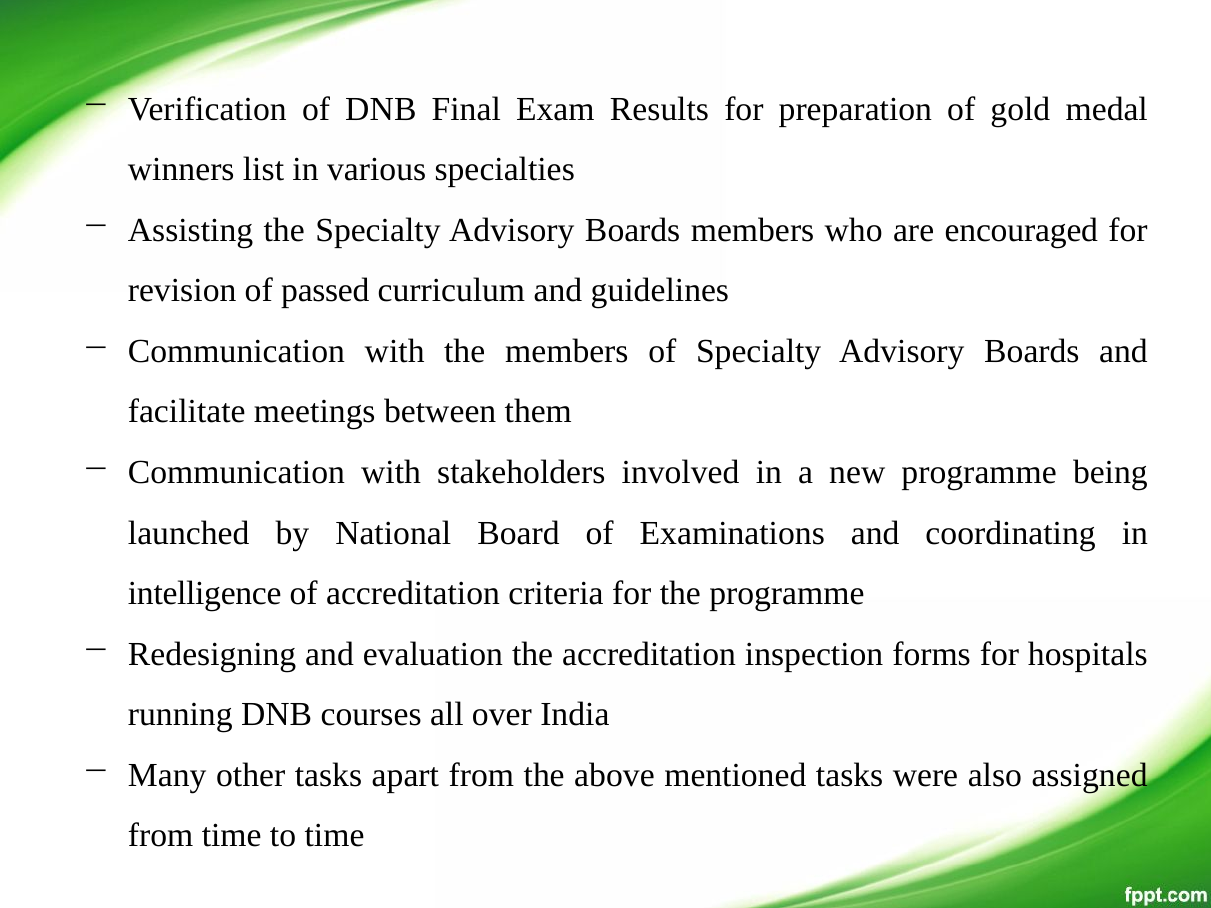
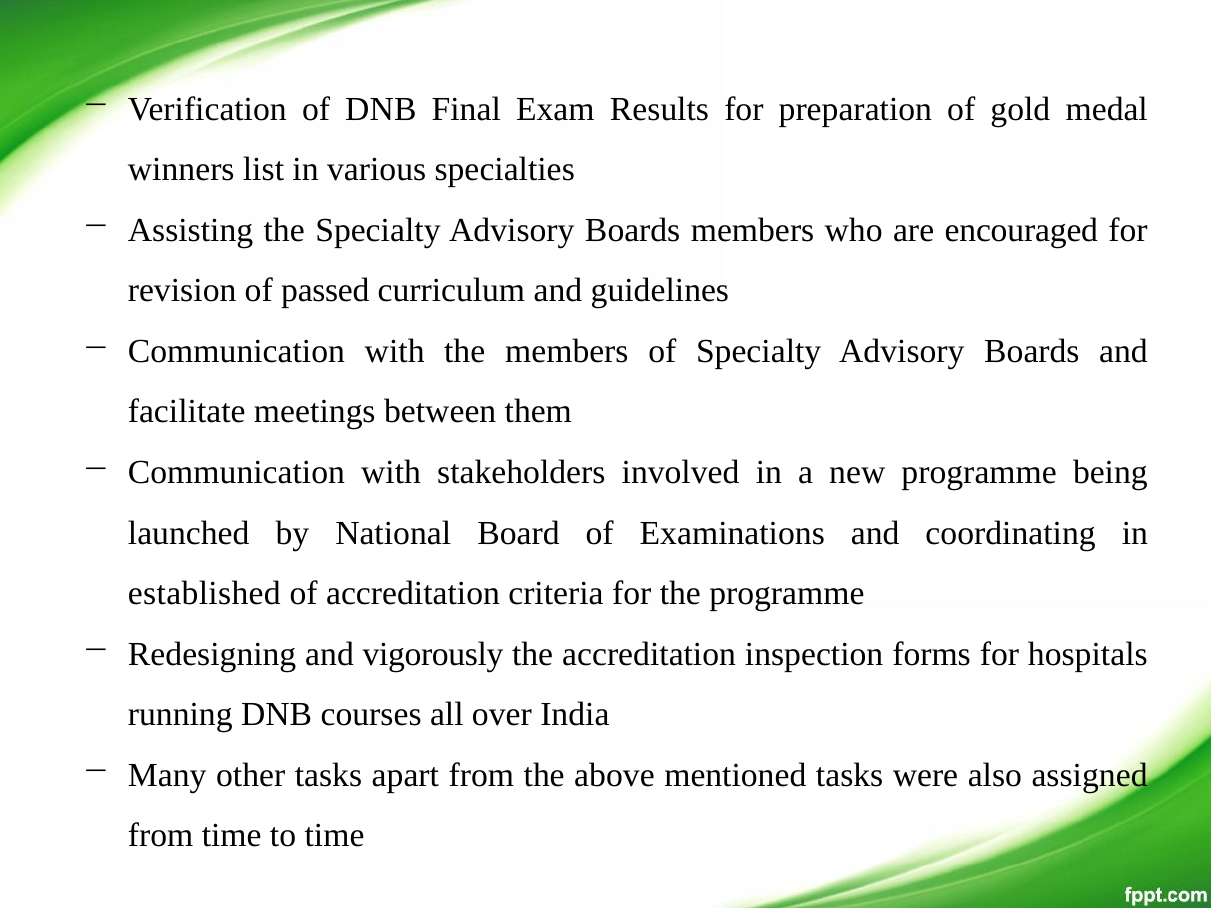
intelligence: intelligence -> established
evaluation: evaluation -> vigorously
